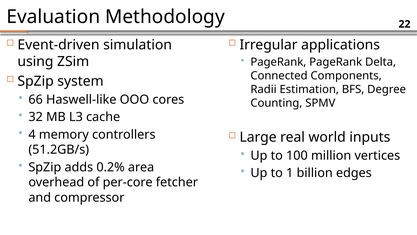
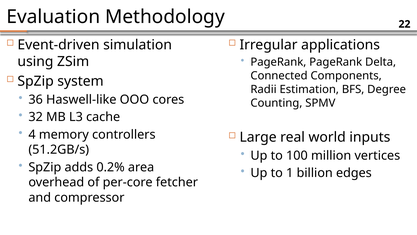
66: 66 -> 36
